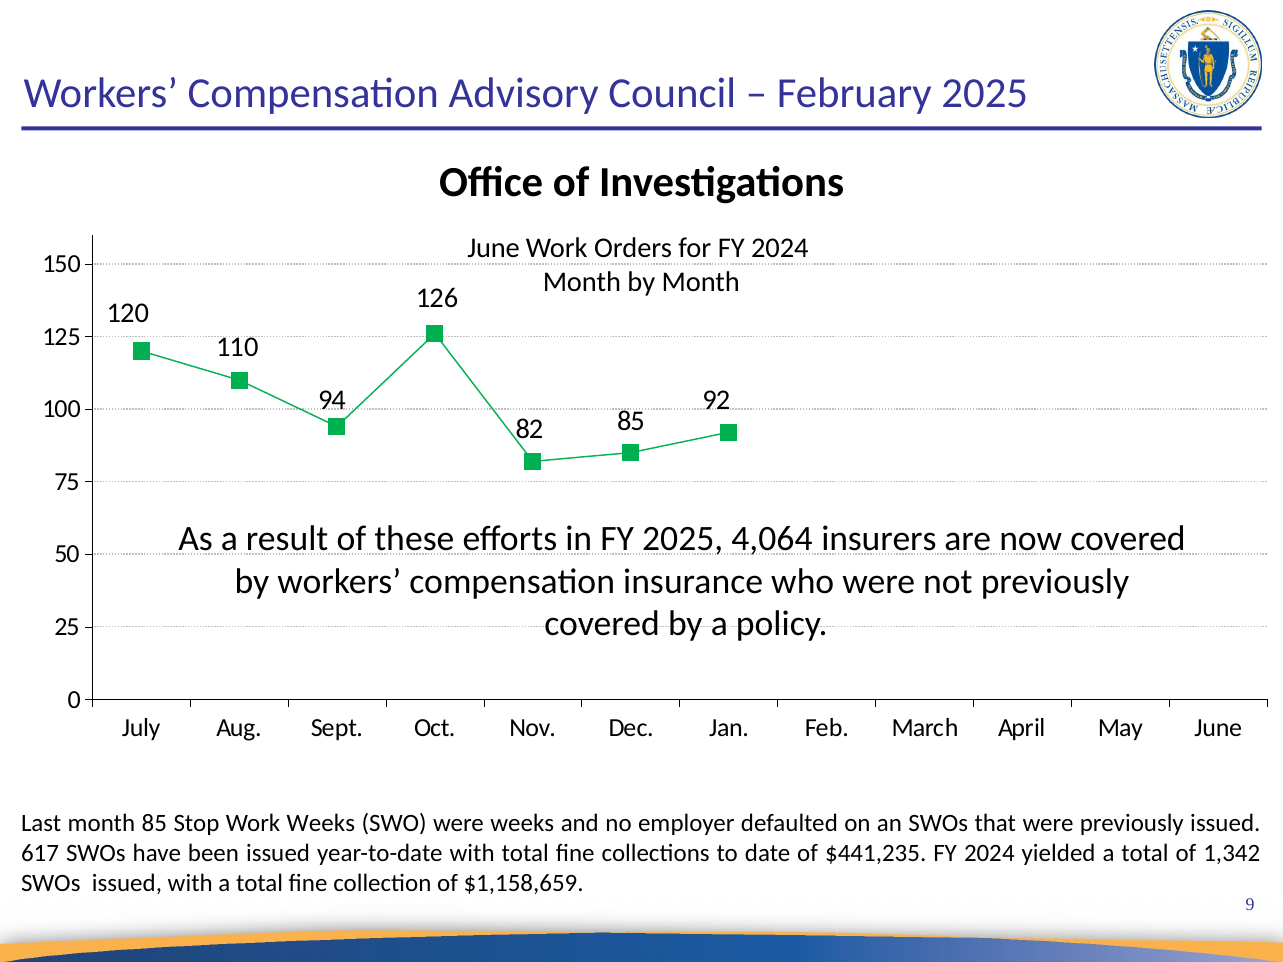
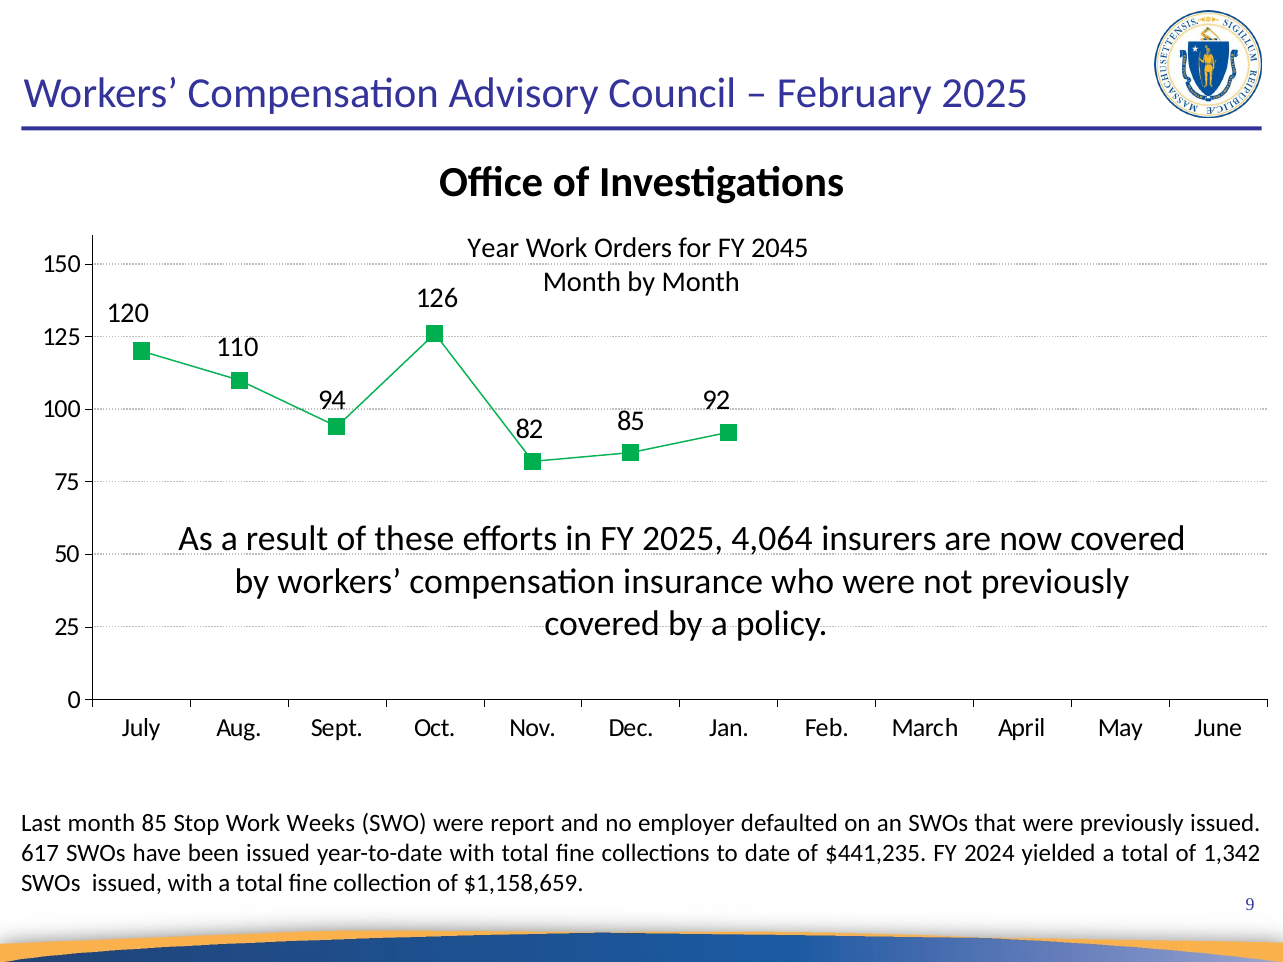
June at (493, 248): June -> Year
for FY 2024: 2024 -> 2045
were weeks: weeks -> report
